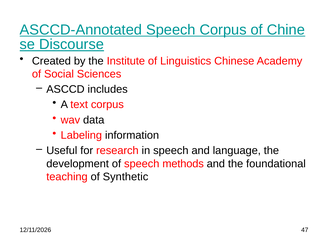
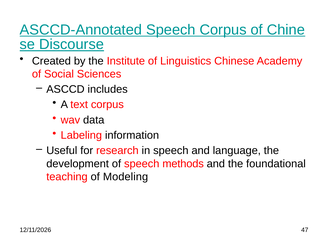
Synthetic: Synthetic -> Modeling
